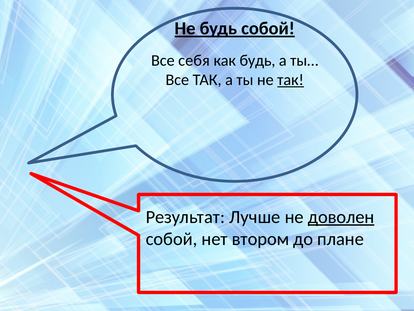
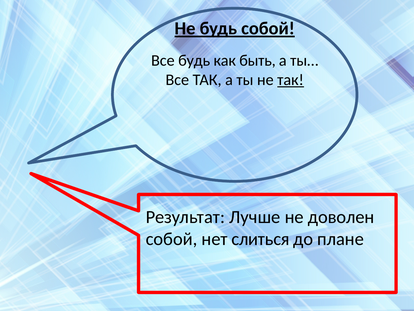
Все себя: себя -> будь
как будь: будь -> быть
доволен underline: present -> none
втором: втором -> слиться
